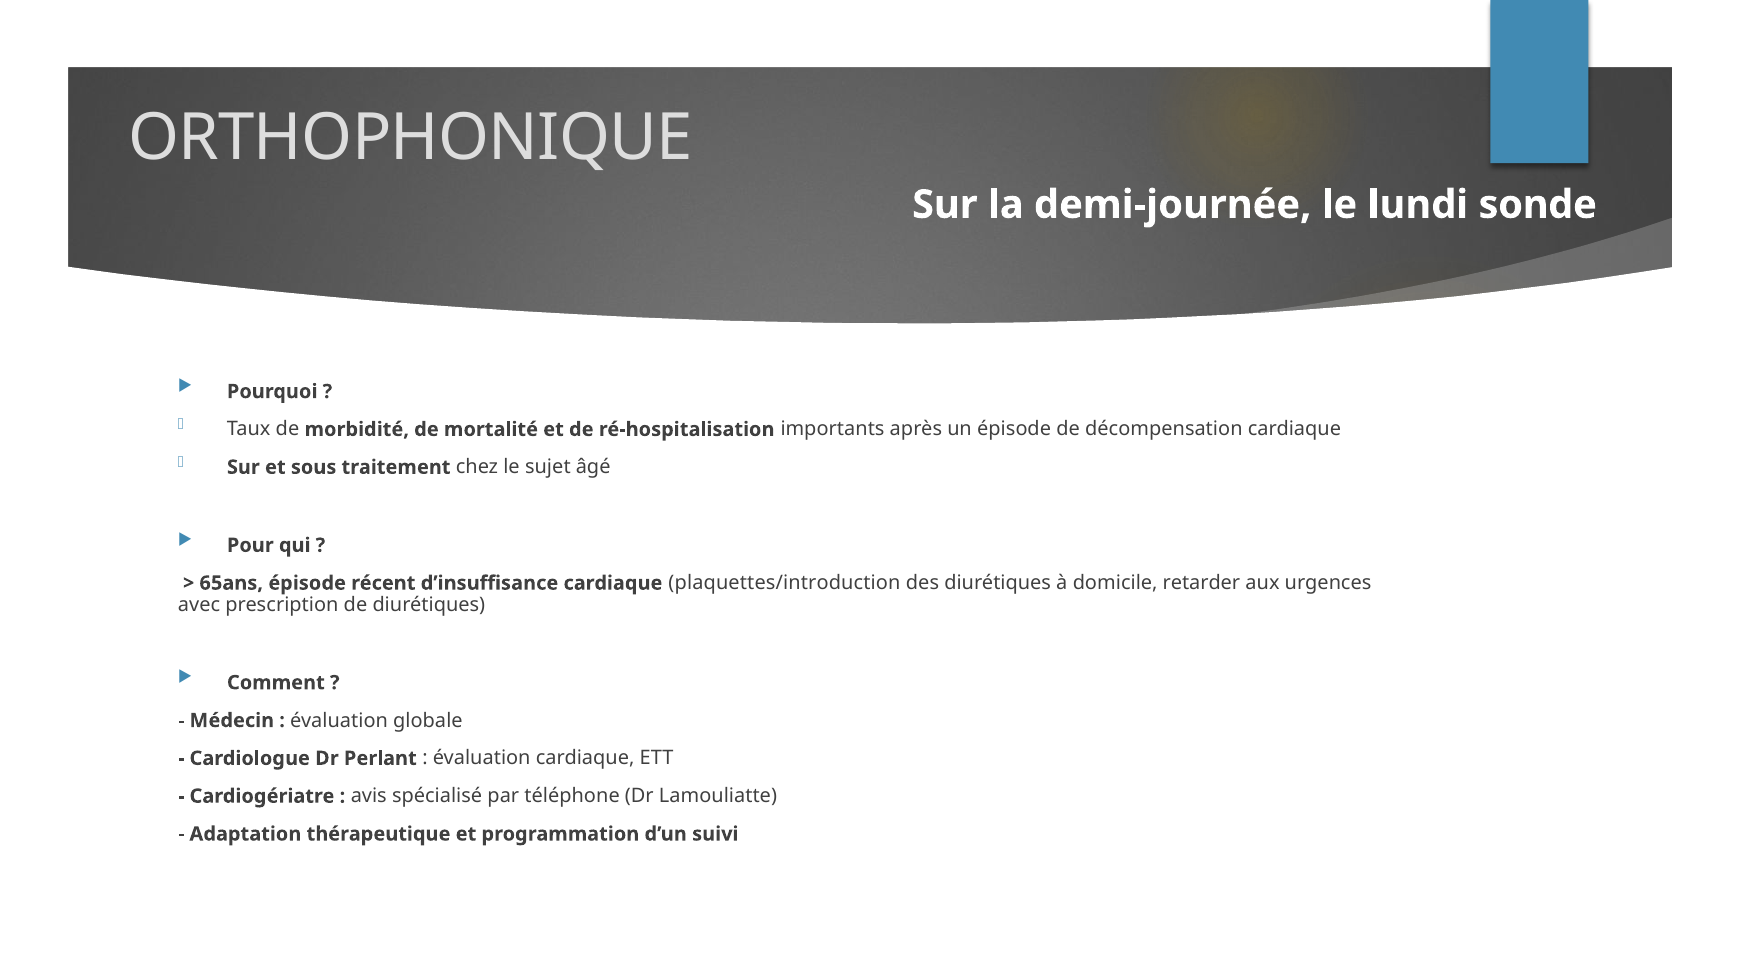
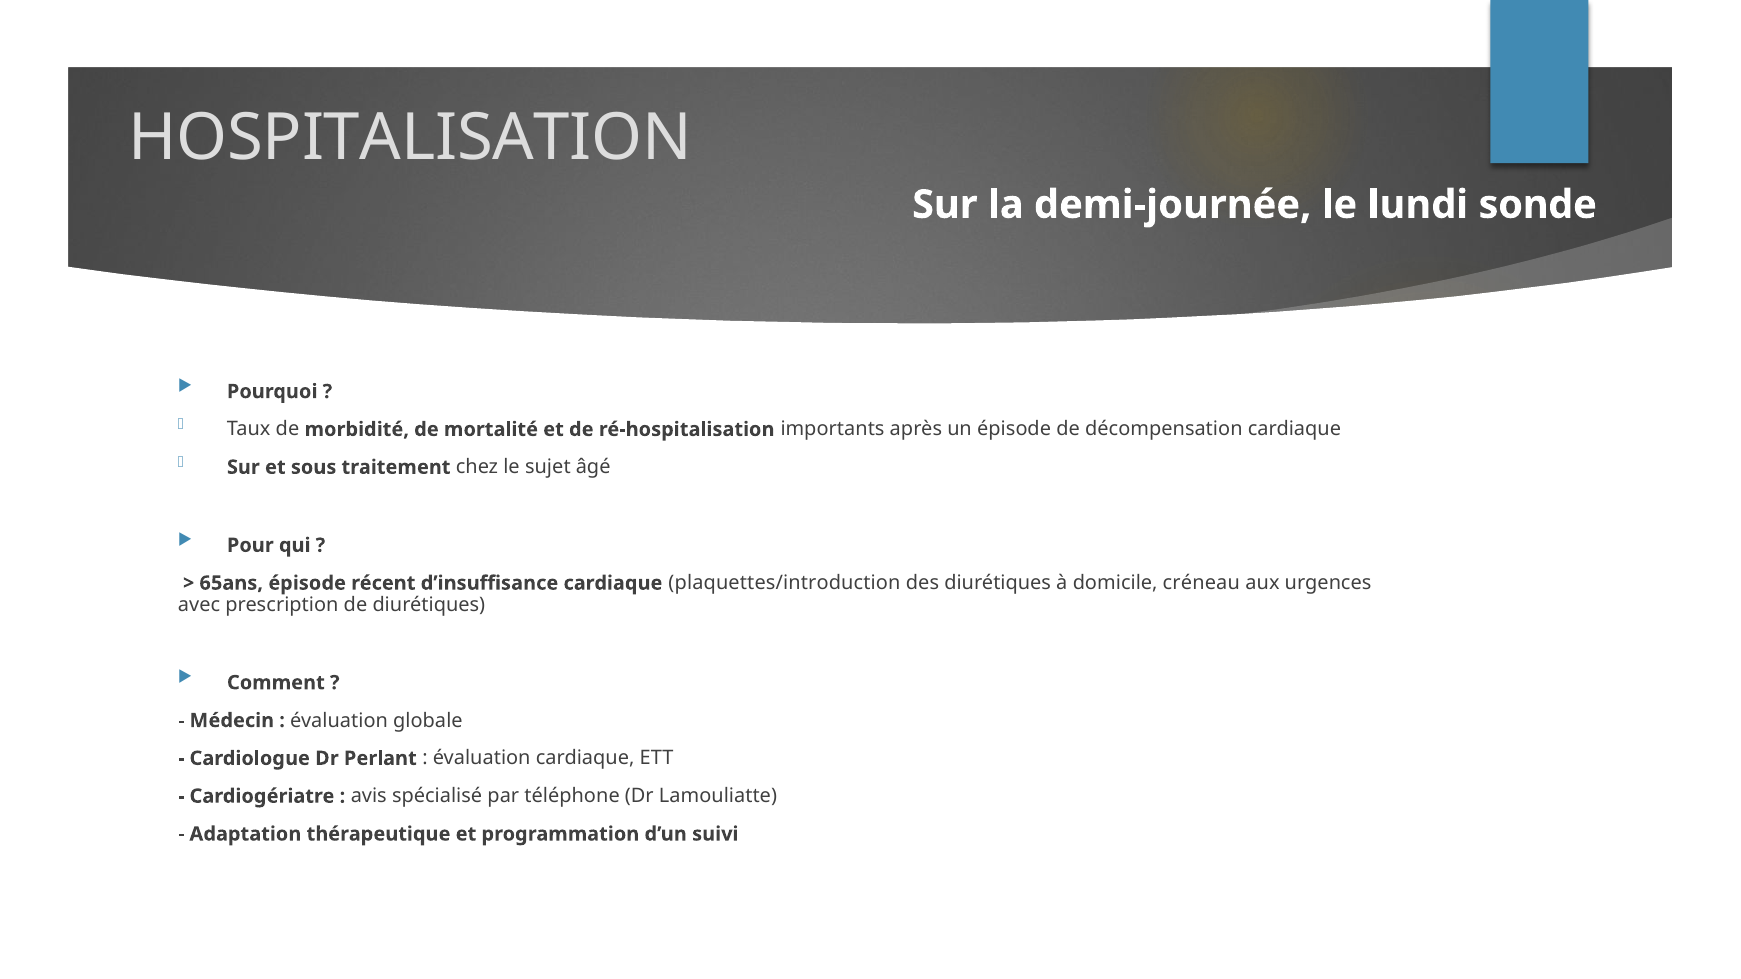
ORTHOPHONIQUE: ORTHOPHONIQUE -> HOSPITALISATION
retarder: retarder -> créneau
